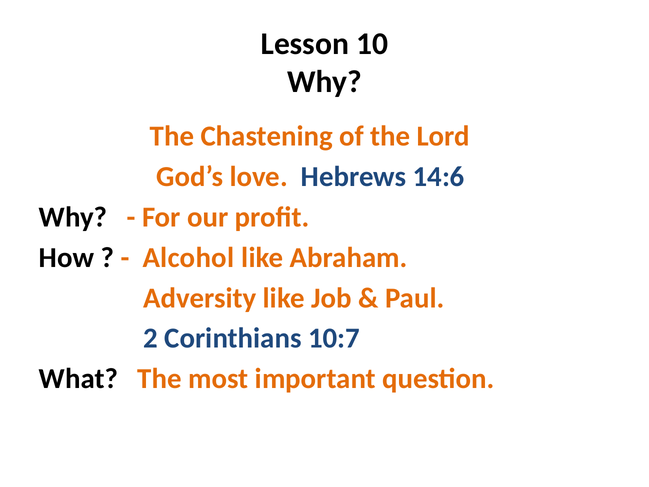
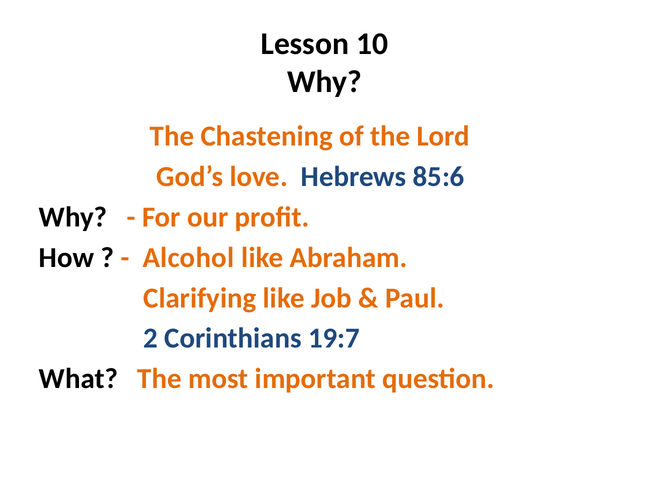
14:6: 14:6 -> 85:6
Adversity: Adversity -> Clarifying
10:7: 10:7 -> 19:7
